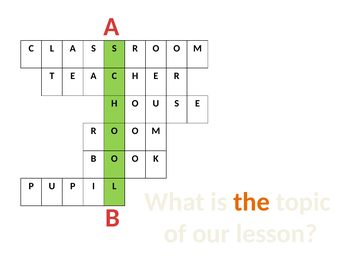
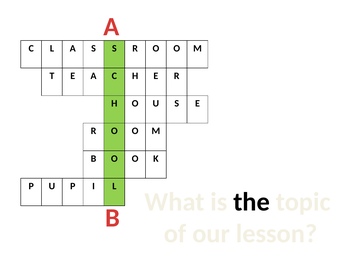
the colour: orange -> black
